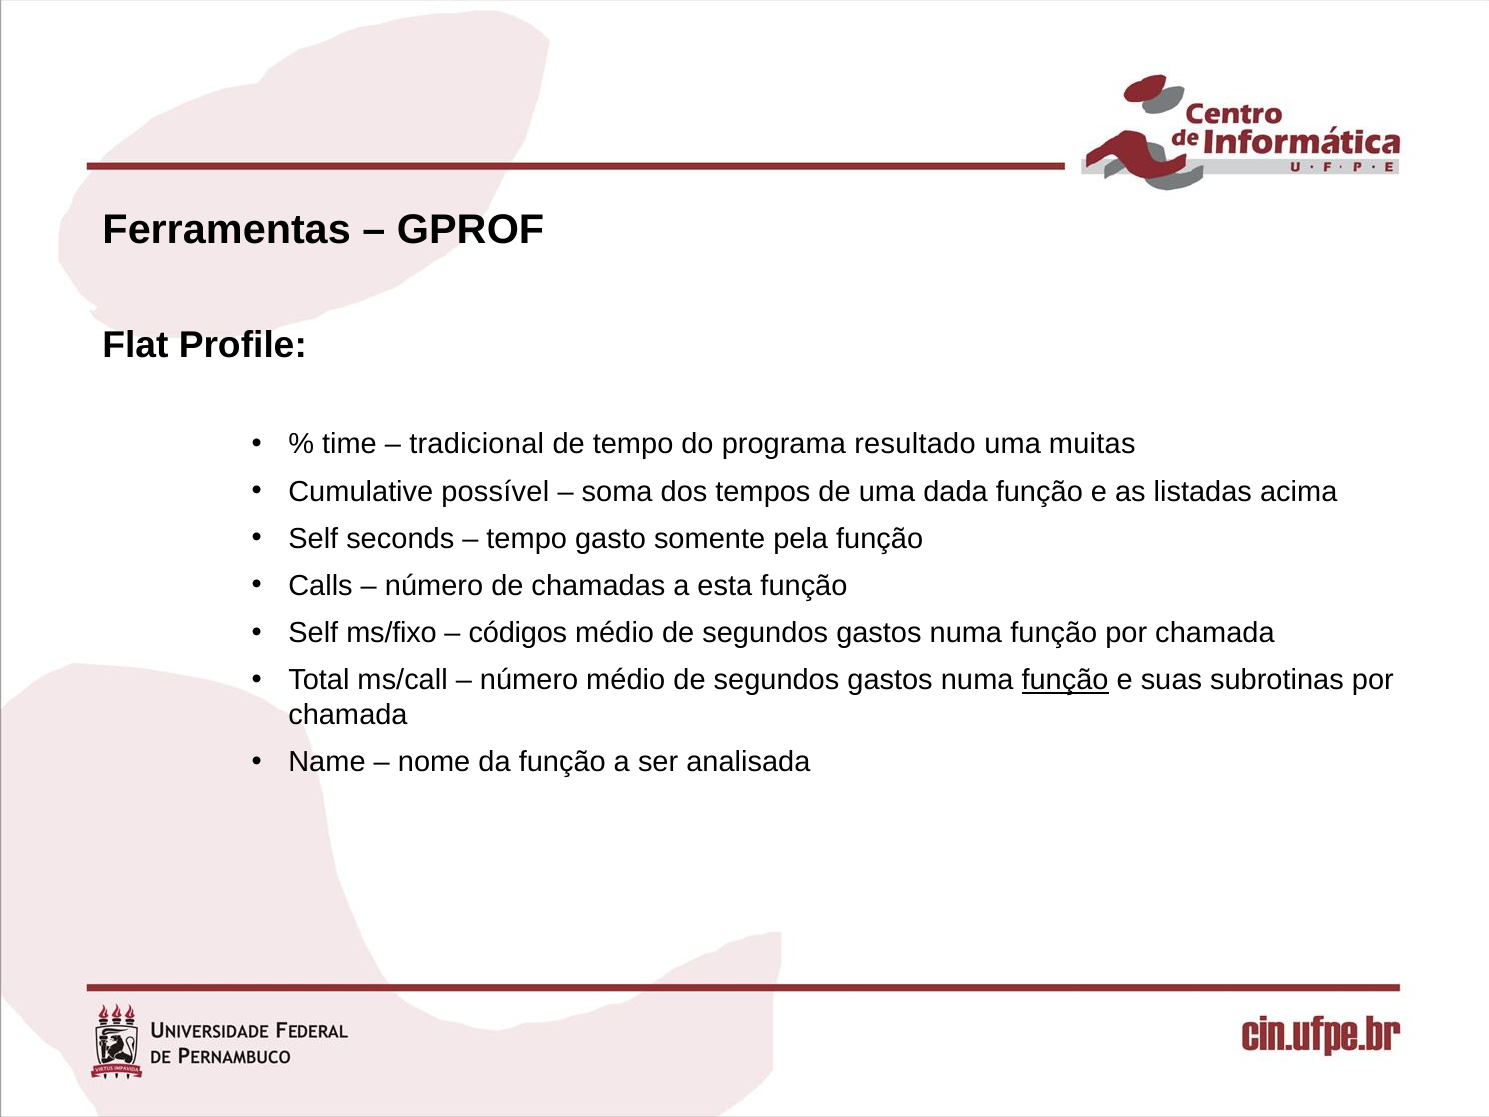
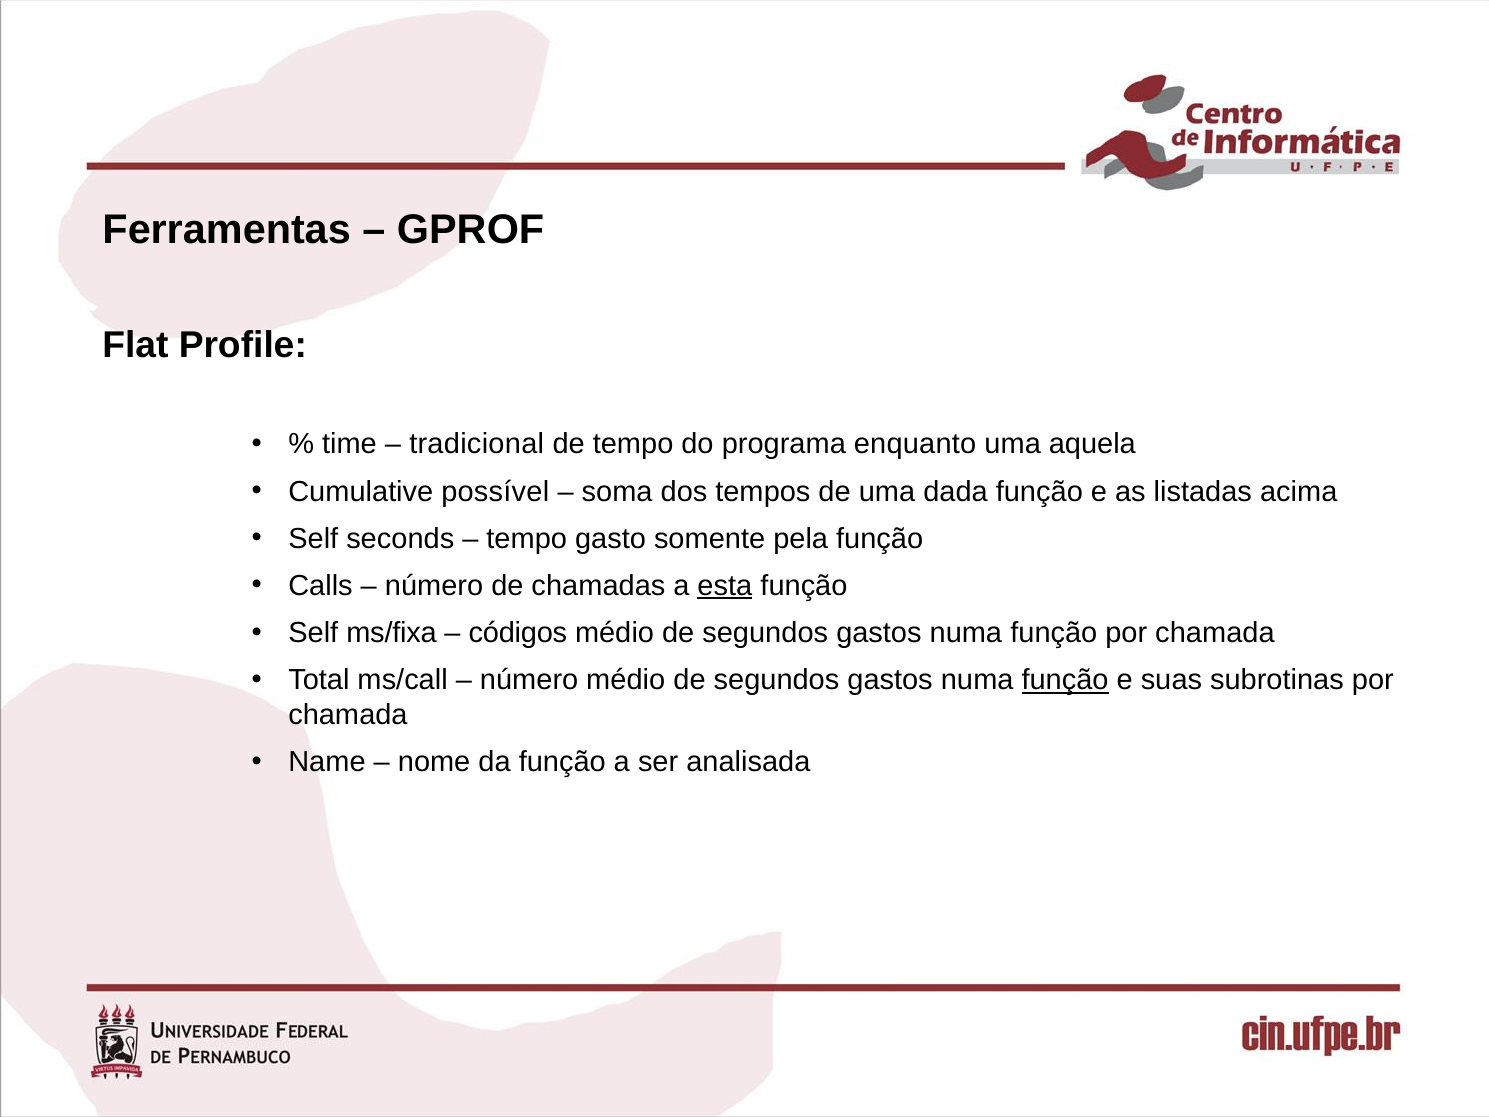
resultado: resultado -> enquanto
muitas: muitas -> aquela
esta underline: none -> present
ms/fixo: ms/fixo -> ms/fixa
